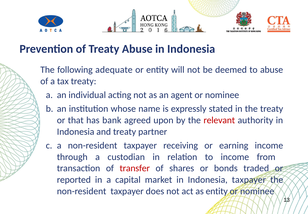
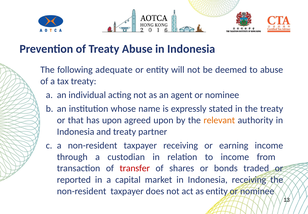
has bank: bank -> upon
relevant colour: red -> orange
Indonesia taxpayer: taxpayer -> receiving
